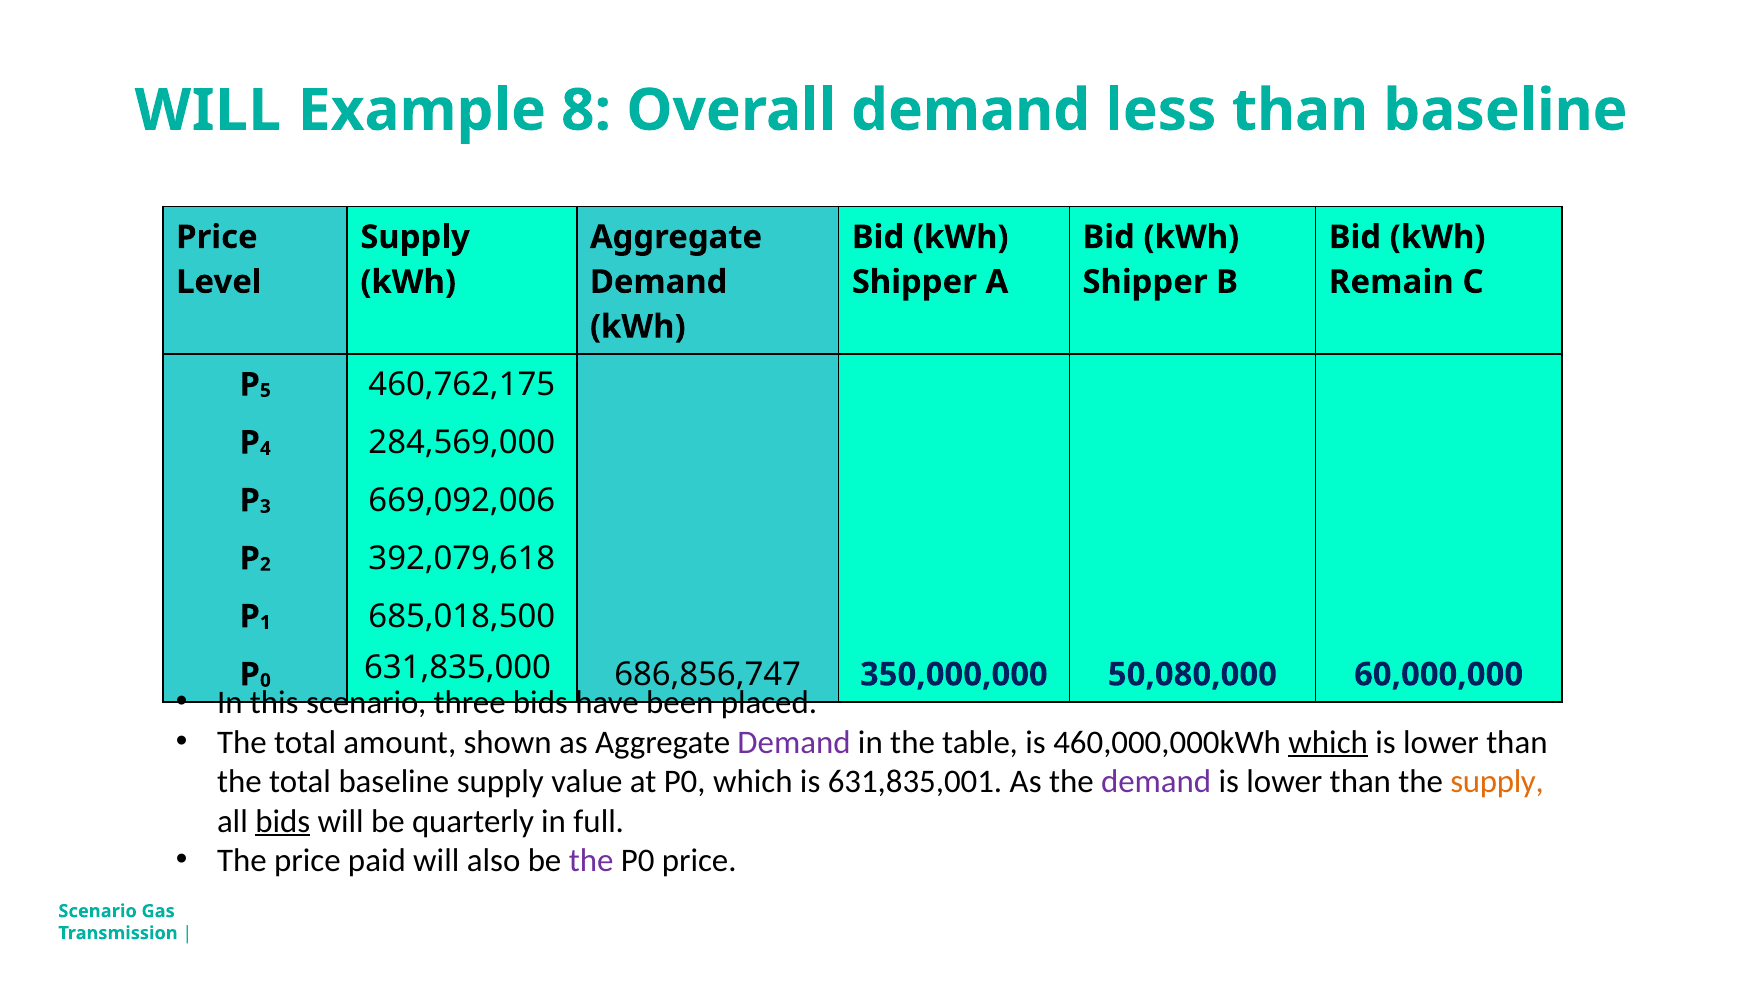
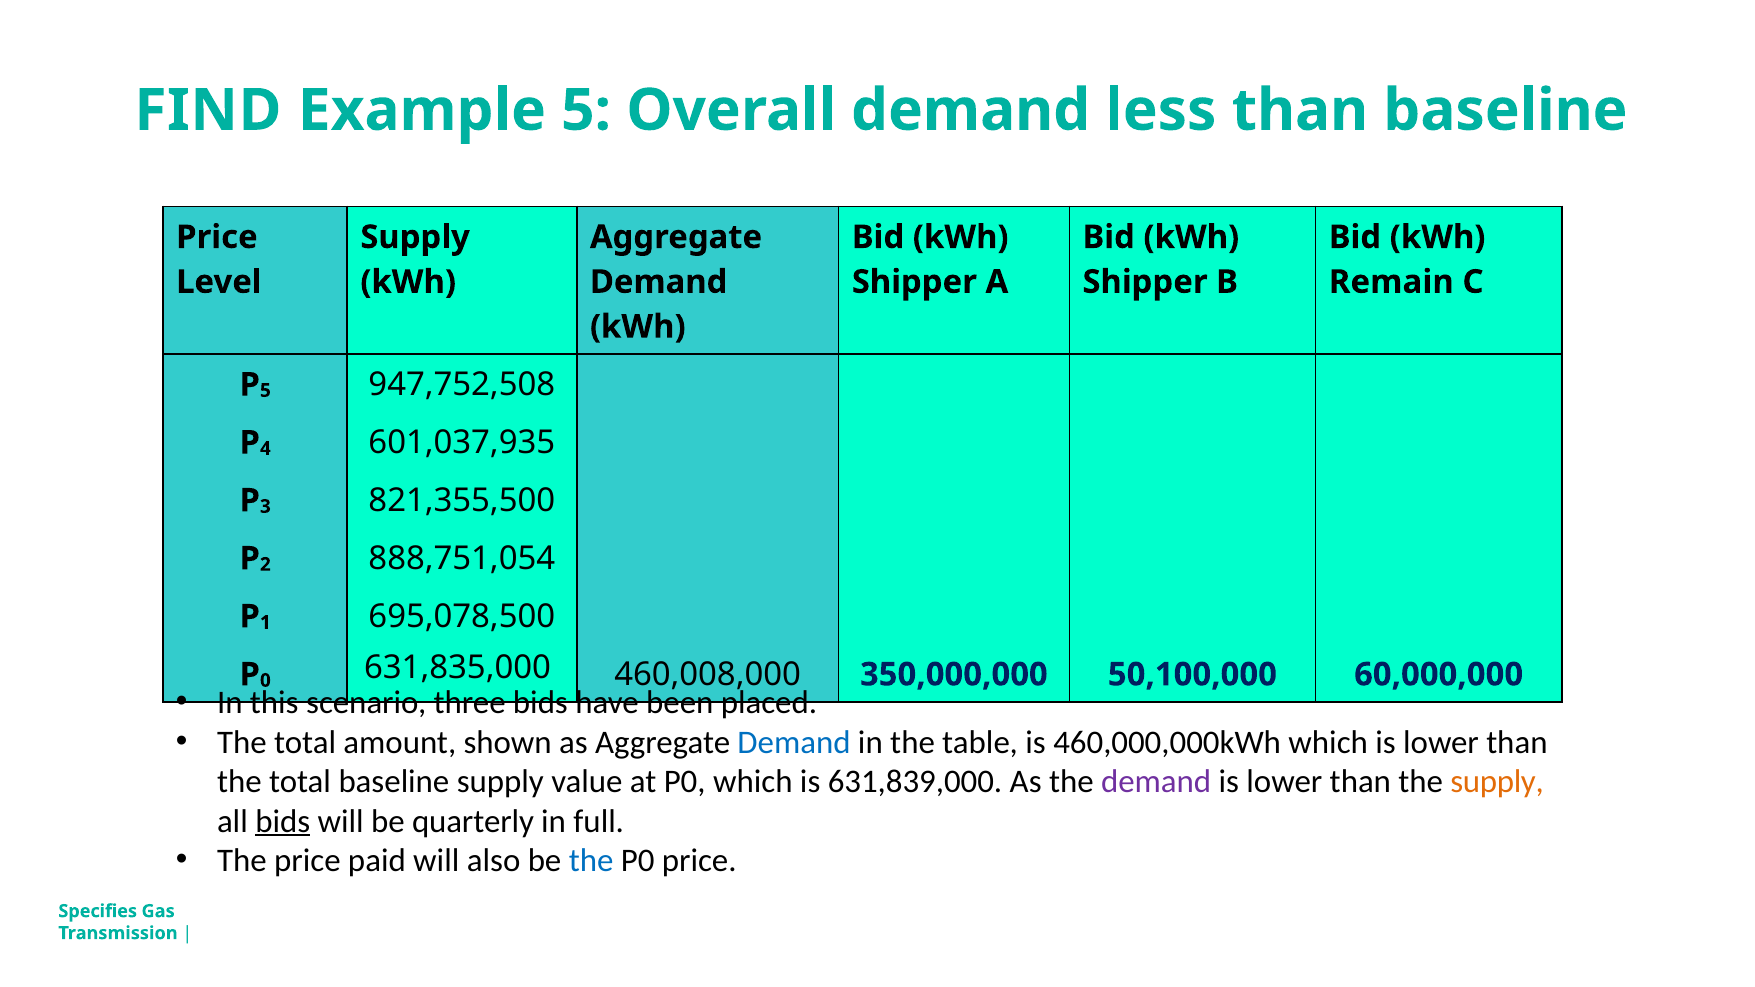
WILL at (208, 111): WILL -> FIND
Example 8: 8 -> 5
460,762,175: 460,762,175 -> 947,752,508
284,569,000: 284,569,000 -> 601,037,935
669,092,006: 669,092,006 -> 821,355,500
392,079,618: 392,079,618 -> 888,751,054
685,018,500: 685,018,500 -> 695,078,500
686,856,747: 686,856,747 -> 460,008,000
50,080,000: 50,080,000 -> 50,100,000
Demand at (794, 742) colour: purple -> blue
which at (1328, 742) underline: present -> none
631,835,001: 631,835,001 -> 631,839,000
the at (591, 861) colour: purple -> blue
Scenario at (98, 911): Scenario -> Specifies
